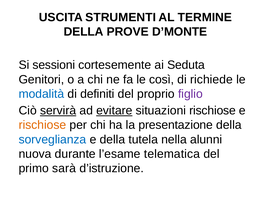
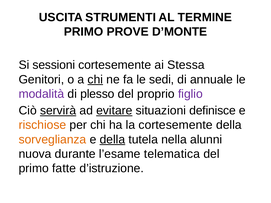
DELLA at (84, 32): DELLA -> PRIMO
Seduta: Seduta -> Stessa
chi at (95, 80) underline: none -> present
così: così -> sedi
richiede: richiede -> annuale
modalità colour: blue -> purple
definiti: definiti -> plesso
situazioni rischiose: rischiose -> definisce
la presentazione: presentazione -> cortesemente
sorveglianza colour: blue -> orange
della at (112, 140) underline: none -> present
sarà: sarà -> fatte
